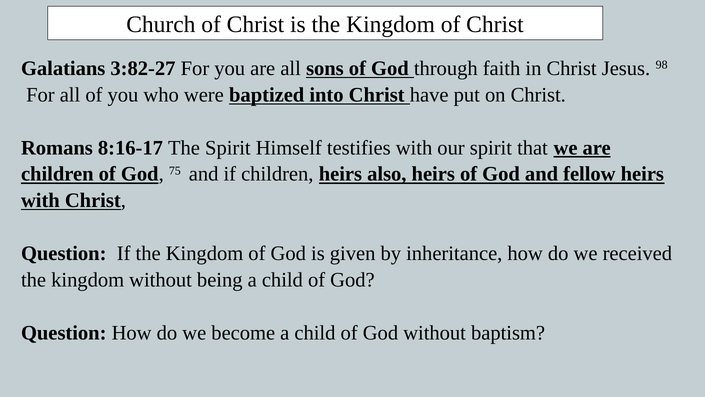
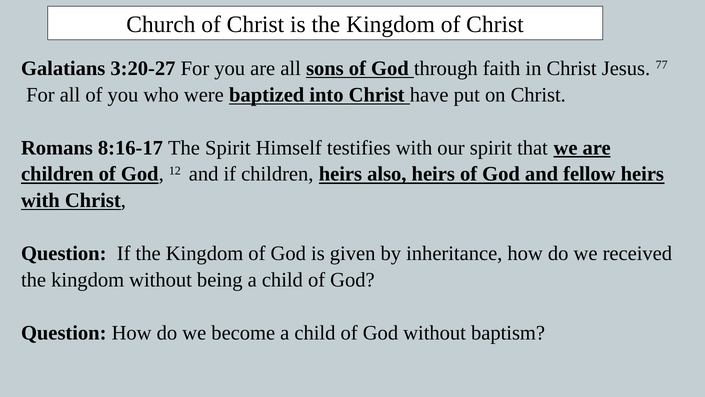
3:82-27: 3:82-27 -> 3:20-27
98: 98 -> 77
75: 75 -> 12
